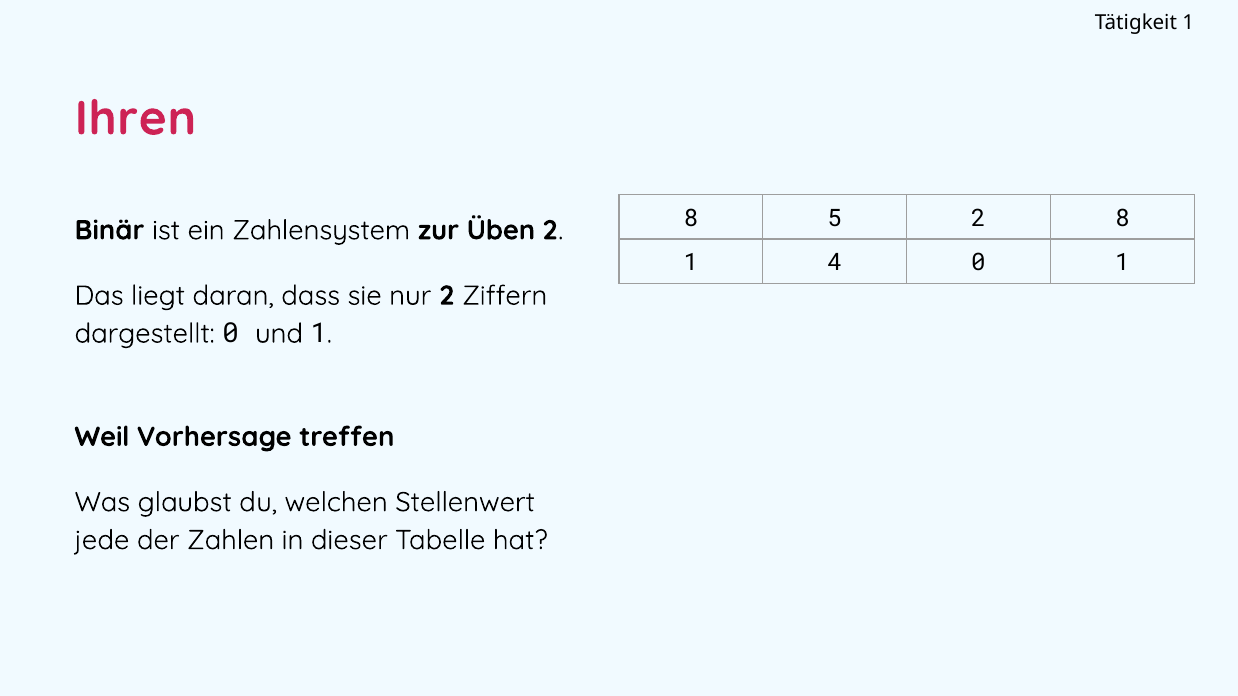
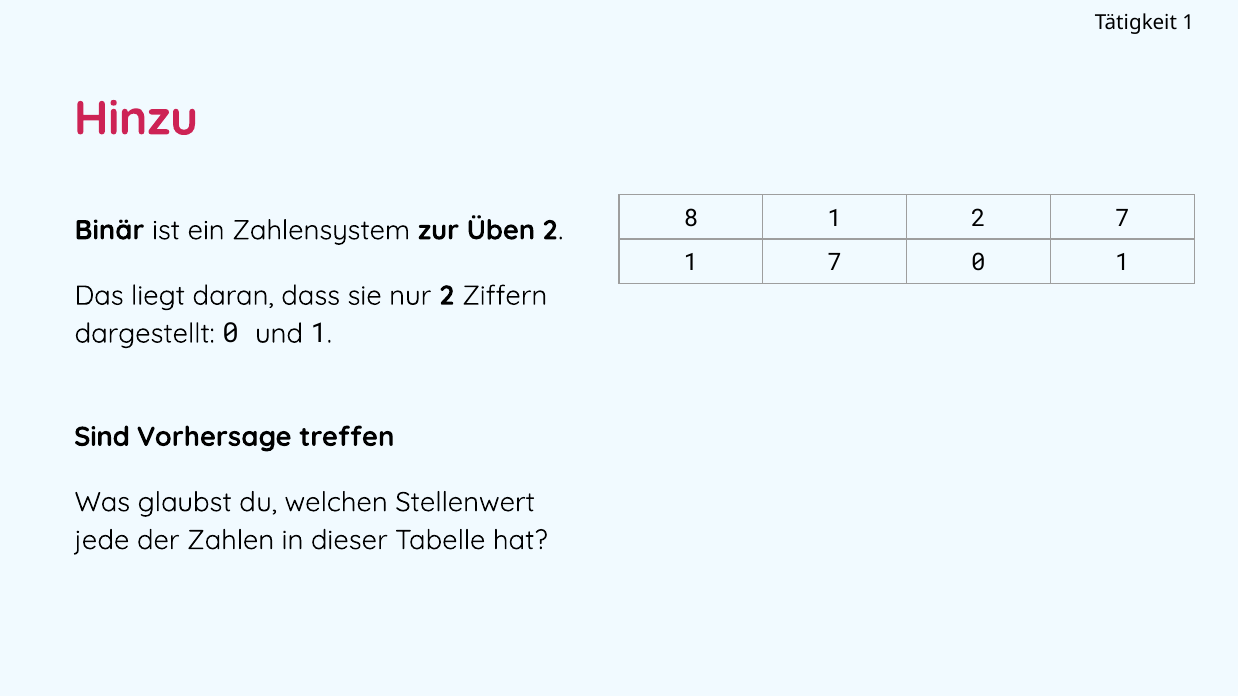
Ihren: Ihren -> Hinzu
8 5: 5 -> 1
2 8: 8 -> 7
1 4: 4 -> 7
Weil: Weil -> Sind
